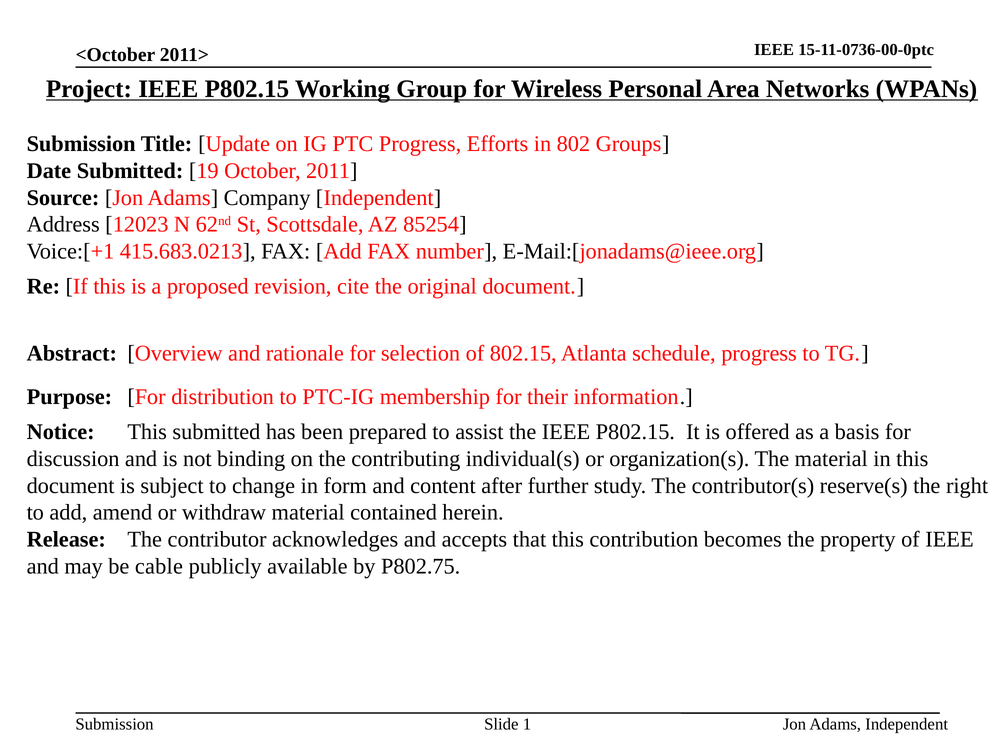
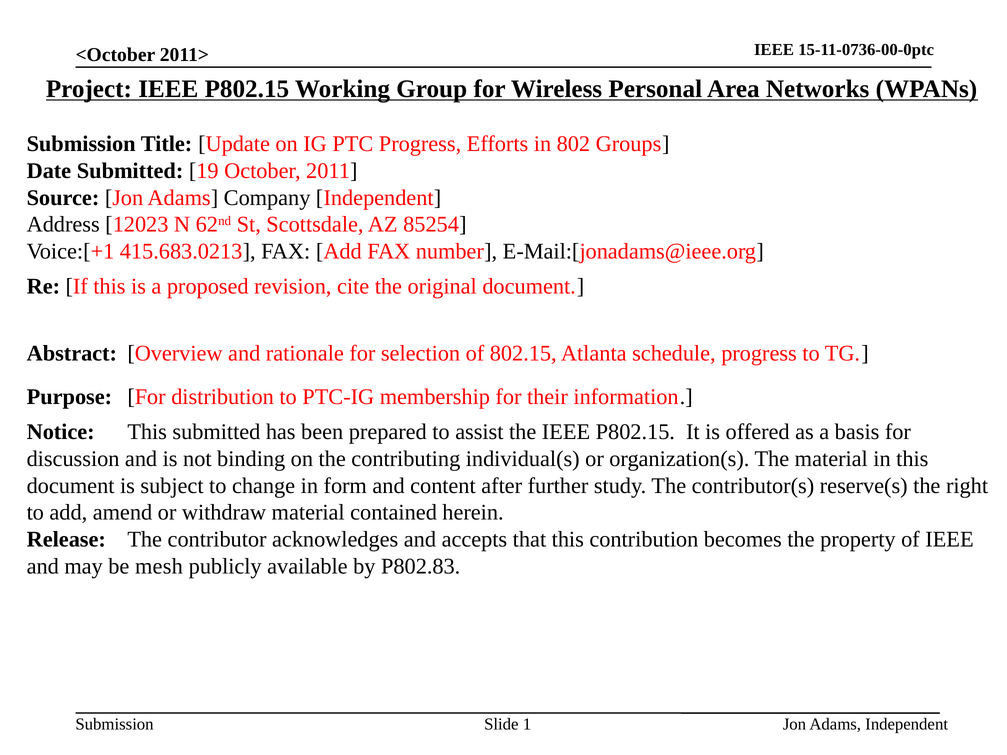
cable: cable -> mesh
P802.75: P802.75 -> P802.83
